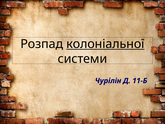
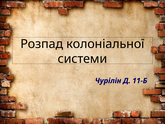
колоніальної underline: present -> none
